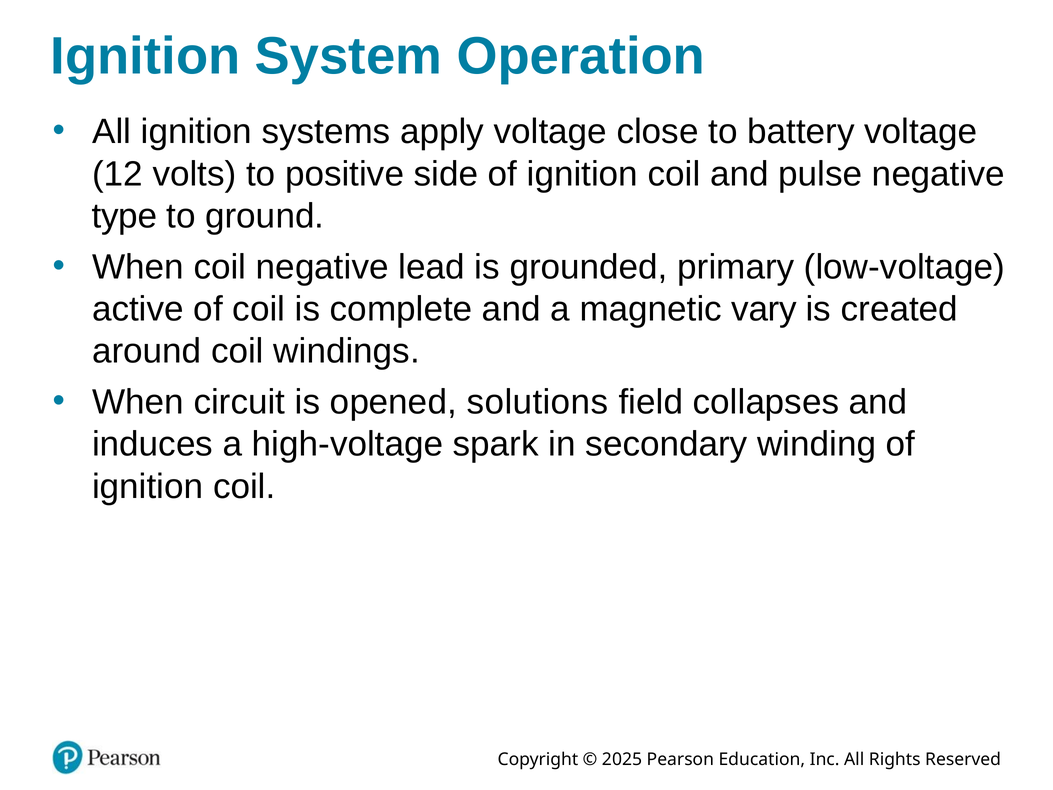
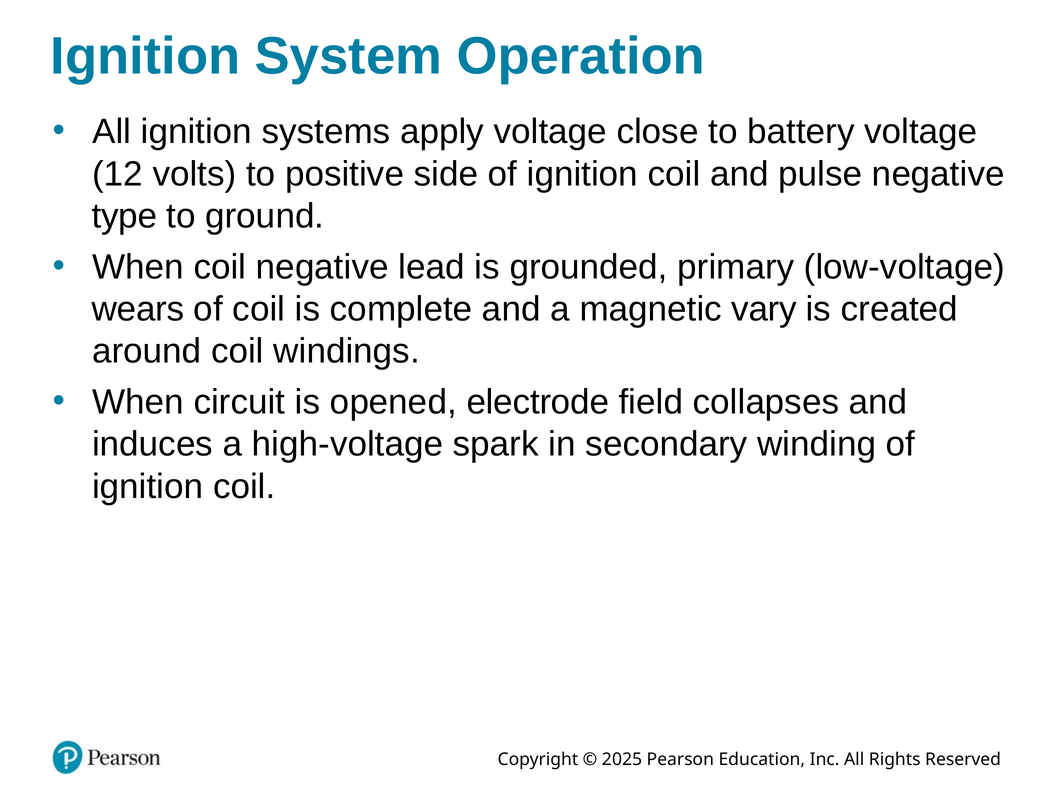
active: active -> wears
solutions: solutions -> electrode
